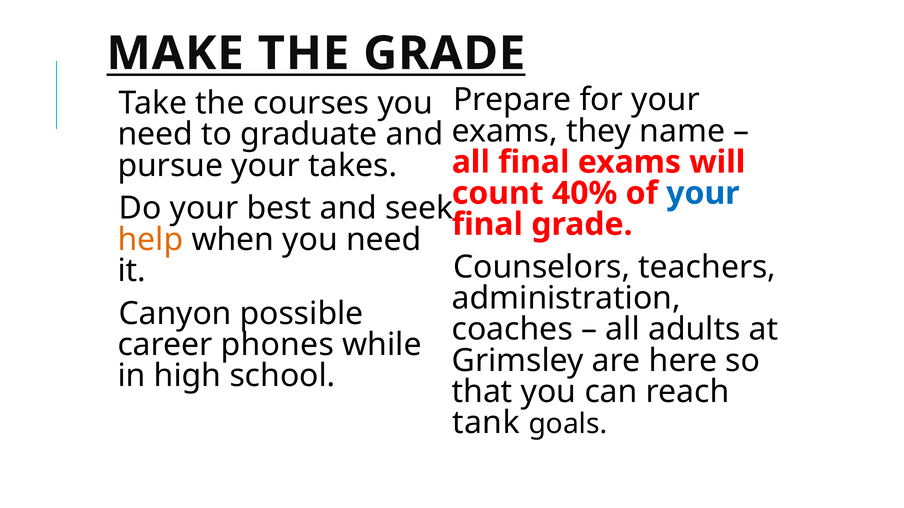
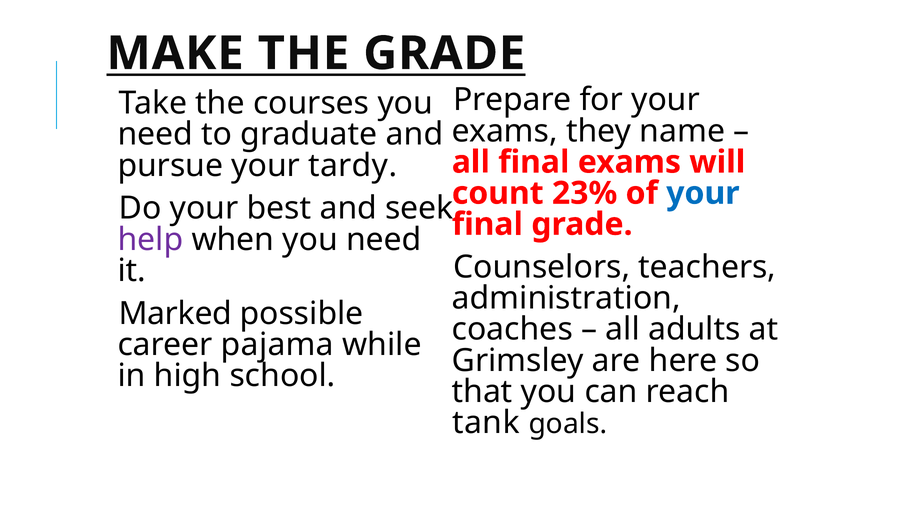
takes: takes -> tardy
40%: 40% -> 23%
help colour: orange -> purple
Canyon: Canyon -> Marked
phones: phones -> pajama
